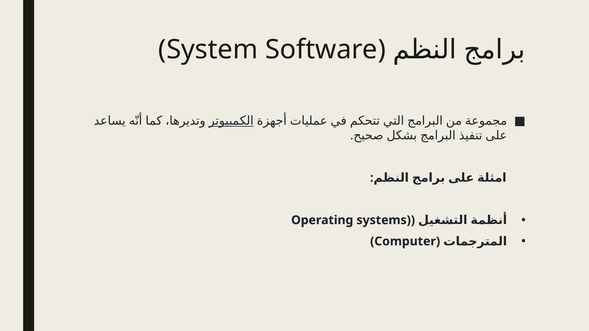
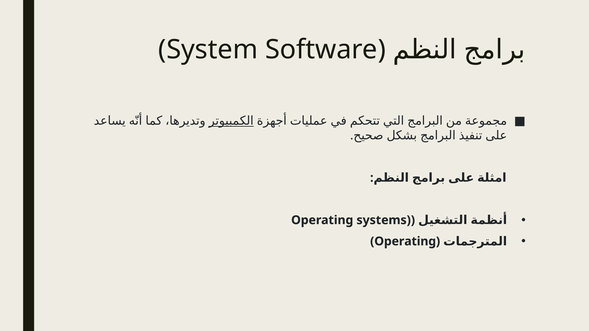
Computer at (405, 242): Computer -> Operating
